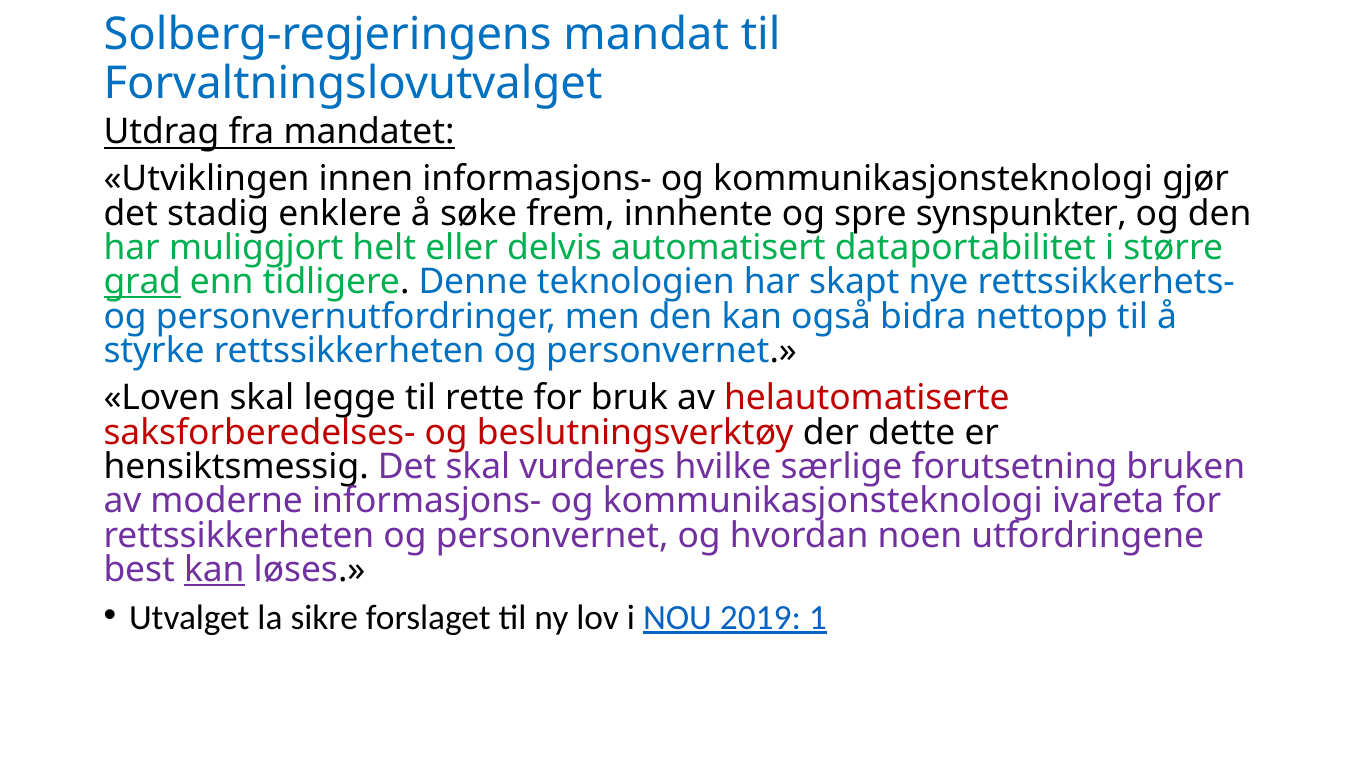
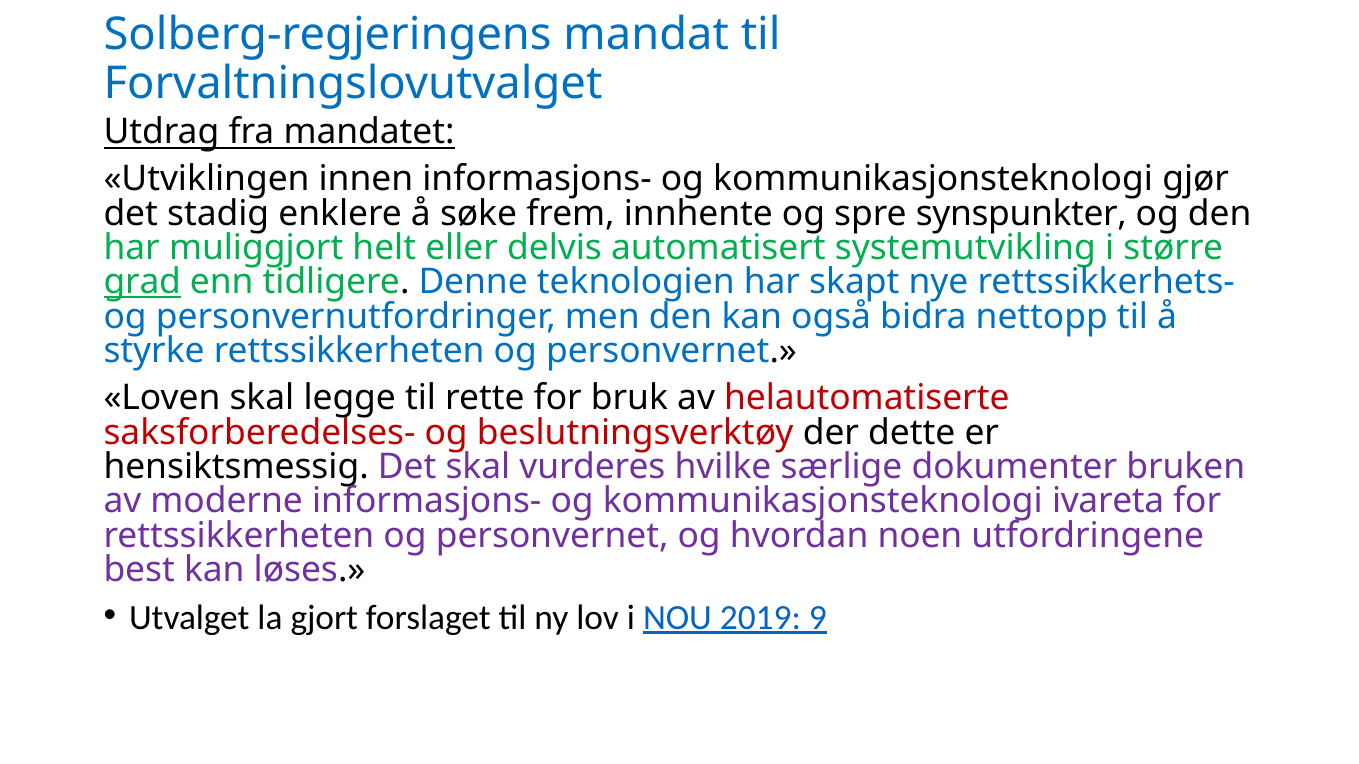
dataportabilitet: dataportabilitet -> systemutvikling
forutsetning: forutsetning -> dokumenter
kan at (214, 570) underline: present -> none
sikre: sikre -> gjort
1: 1 -> 9
